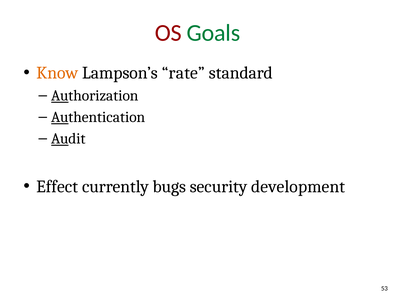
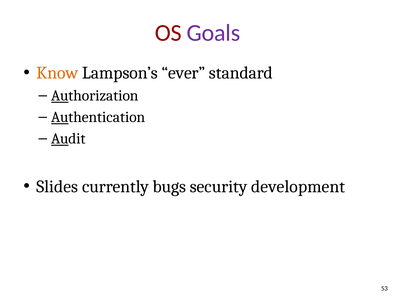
Goals colour: green -> purple
rate: rate -> ever
Effect: Effect -> Slides
